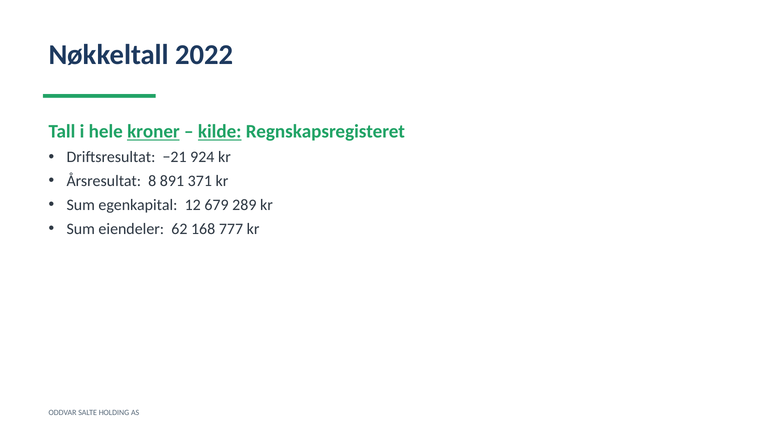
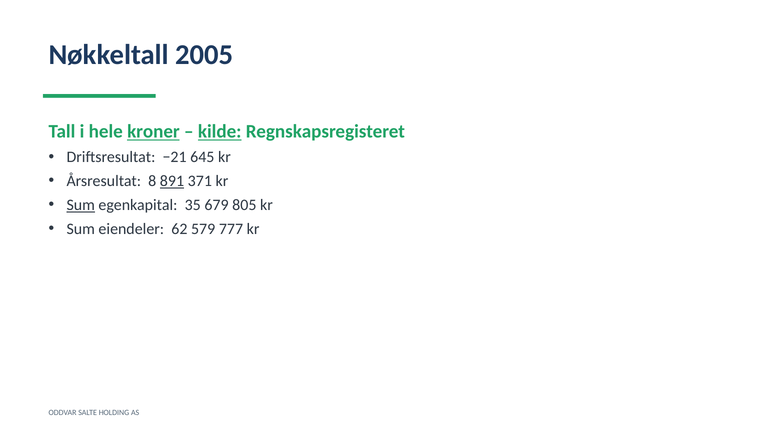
2022: 2022 -> 2005
924: 924 -> 645
891 underline: none -> present
Sum at (81, 205) underline: none -> present
12: 12 -> 35
289: 289 -> 805
168: 168 -> 579
